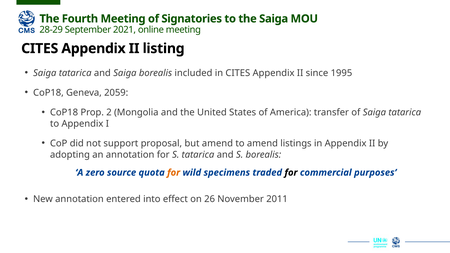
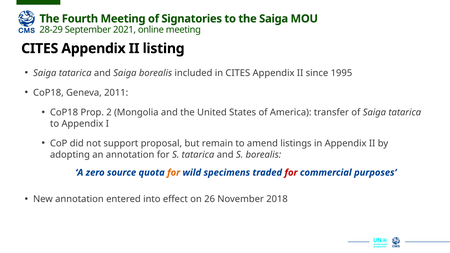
2059: 2059 -> 2011
but amend: amend -> remain
for at (291, 173) colour: black -> red
2011: 2011 -> 2018
